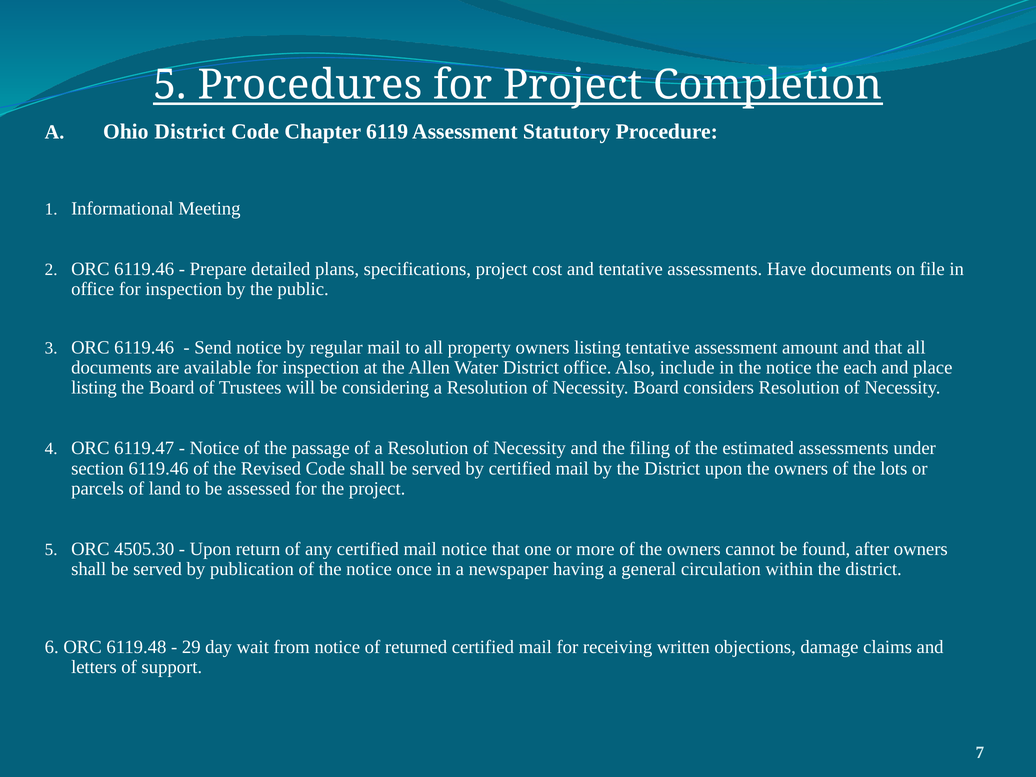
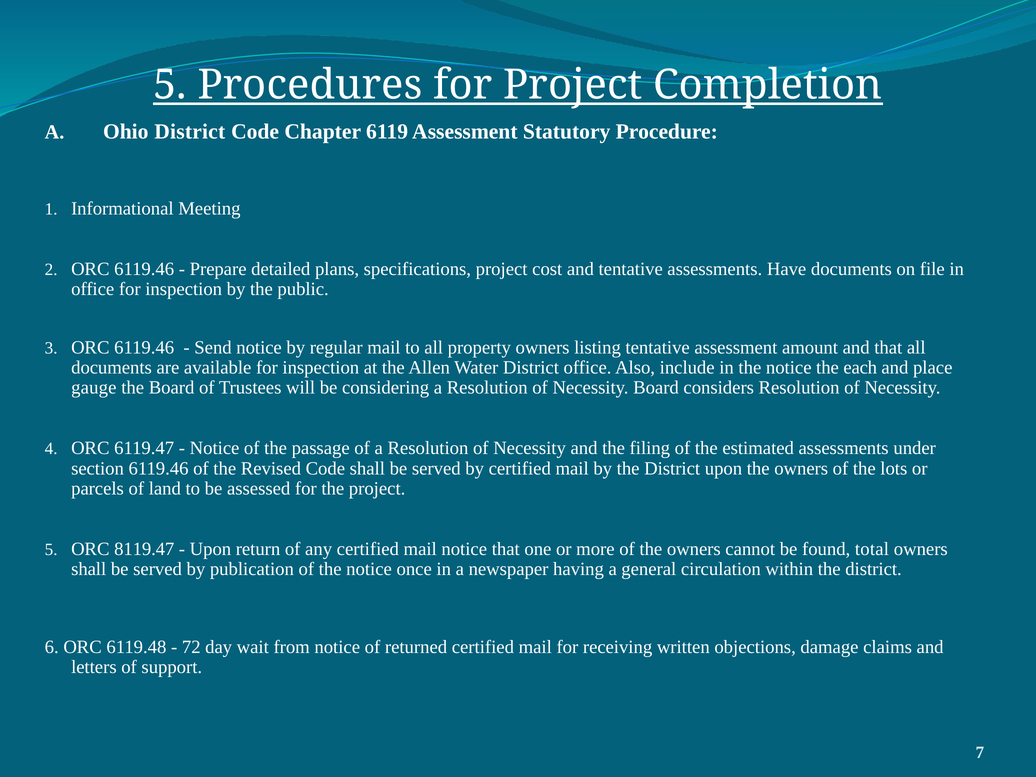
listing at (94, 388): listing -> gauge
4505.30: 4505.30 -> 8119.47
after: after -> total
29: 29 -> 72
